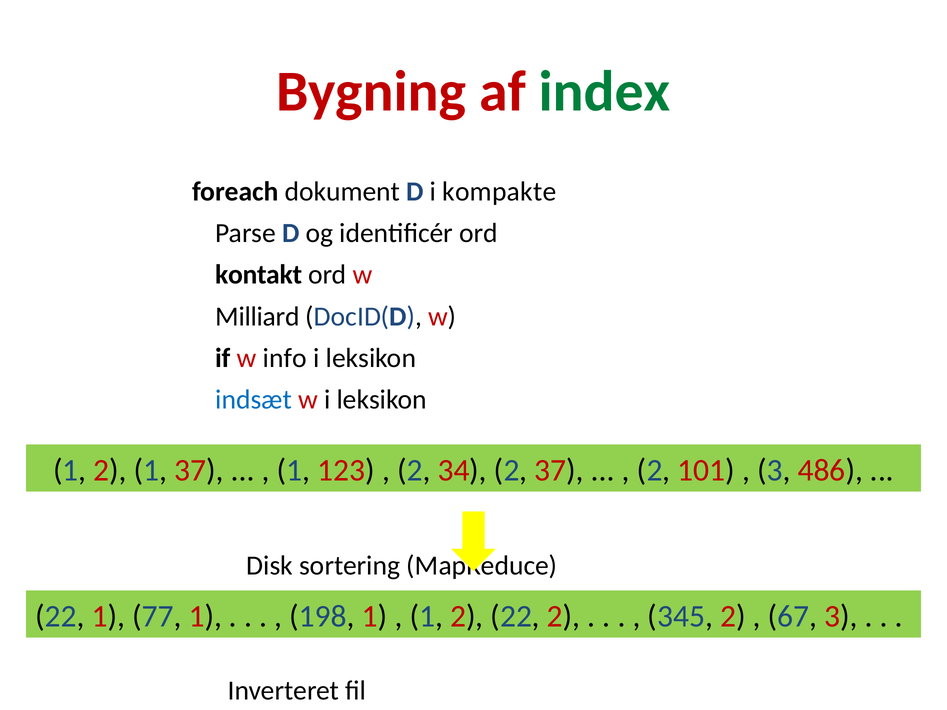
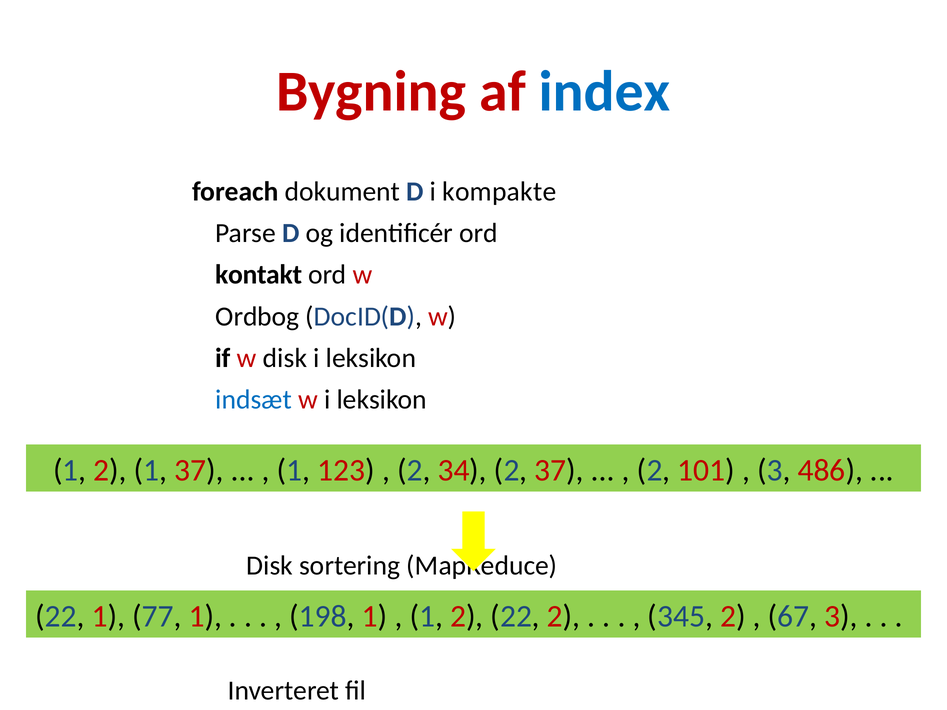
index colour: green -> blue
Milliard: Milliard -> Ordbog
w info: info -> disk
